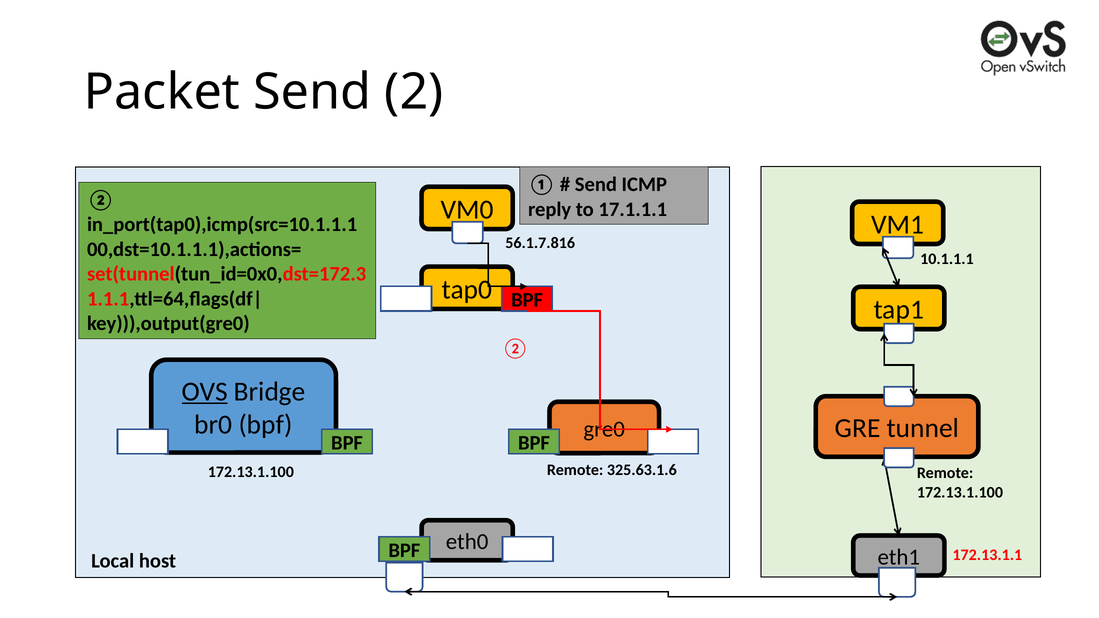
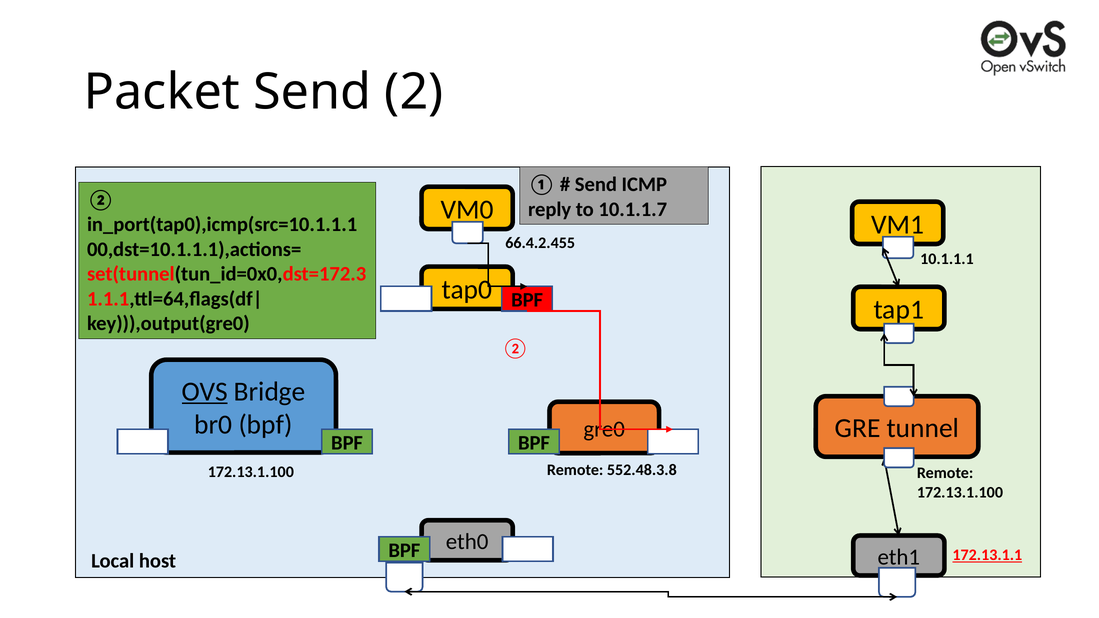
17.1.1.1: 17.1.1.1 -> 10.1.1.7
56.1.7.816: 56.1.7.816 -> 66.4.2.455
325.63.1.6: 325.63.1.6 -> 552.48.3.8
172.13.1.1 underline: none -> present
